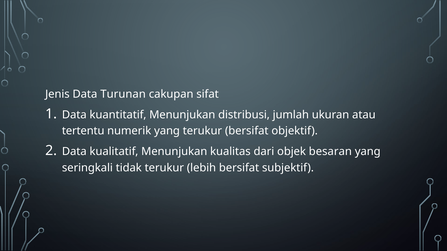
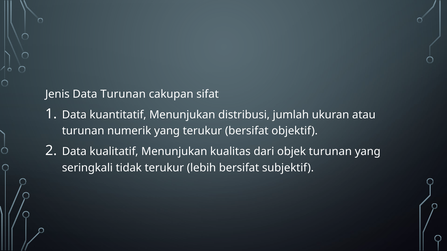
tertentu at (83, 131): tertentu -> turunan
objek besaran: besaran -> turunan
